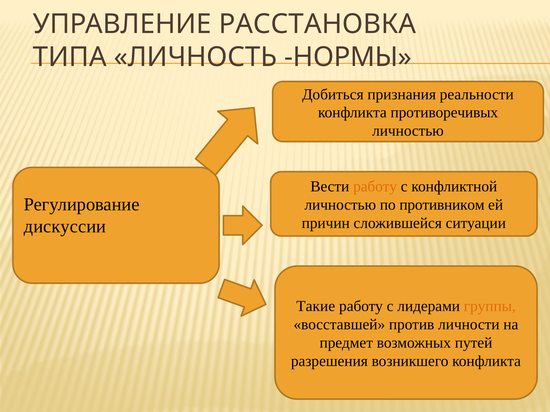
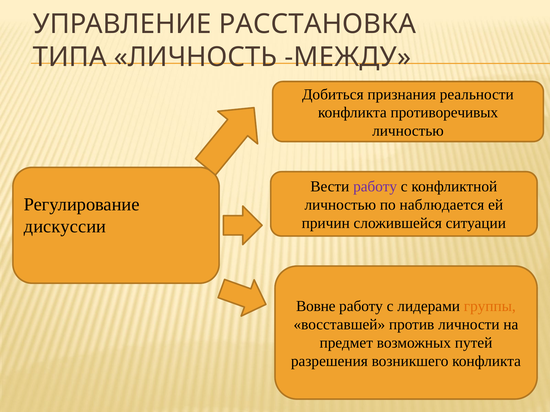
НОРМЫ: НОРМЫ -> МЕЖДУ
работу at (375, 187) colour: orange -> purple
противником: противником -> наблюдается
Такие: Такие -> Вовне
